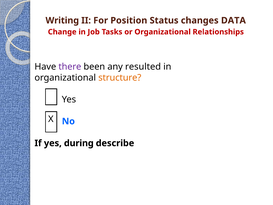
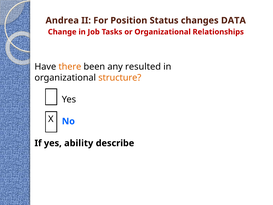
Writing: Writing -> Andrea
there colour: purple -> orange
during: during -> ability
